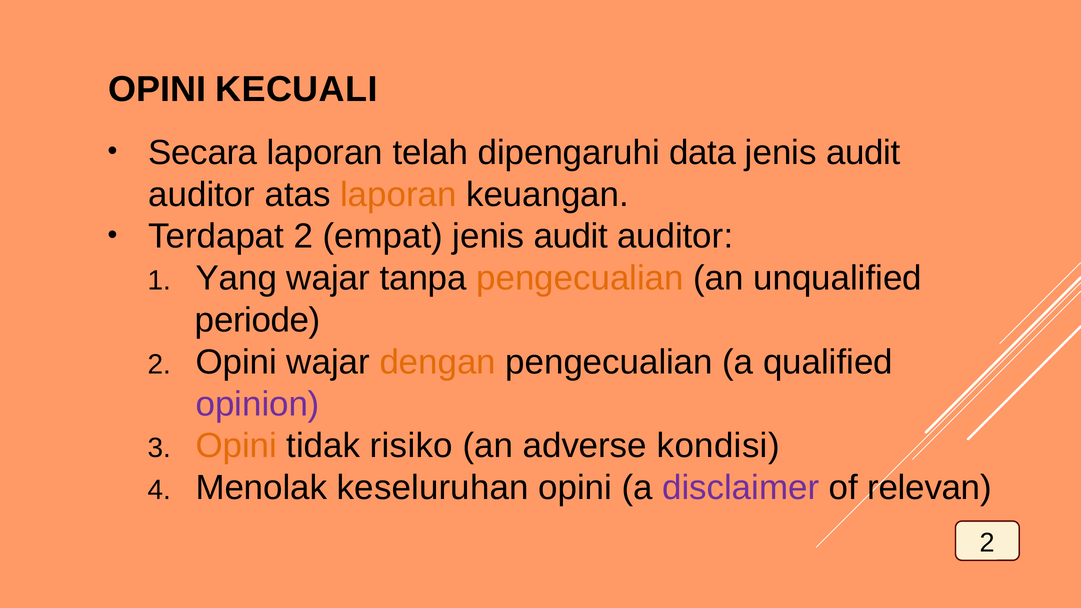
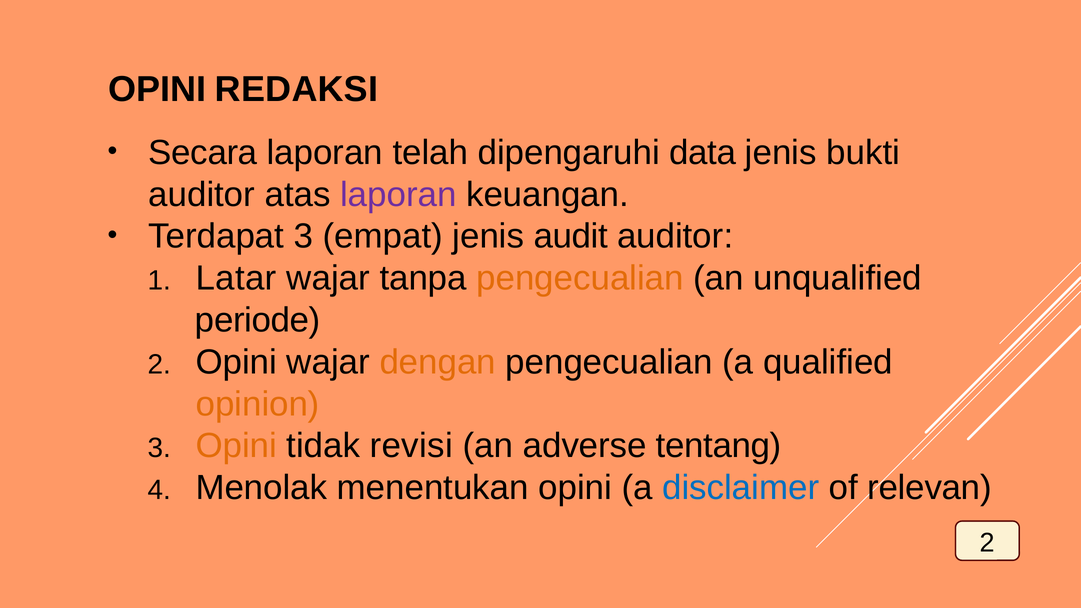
KECUALI: KECUALI -> REDAKSI
audit at (863, 153): audit -> bukti
laporan at (398, 195) colour: orange -> purple
Terdapat 2: 2 -> 3
Yang: Yang -> Latar
opinion colour: purple -> orange
risiko: risiko -> revisi
kondisi: kondisi -> tentang
keseluruhan: keseluruhan -> menentukan
disclaimer colour: purple -> blue
